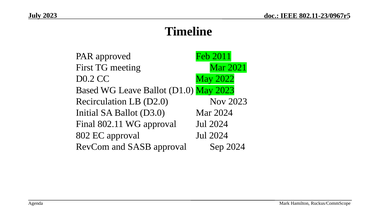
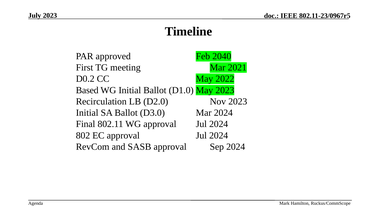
2011: 2011 -> 2040
WG Leave: Leave -> Initial
